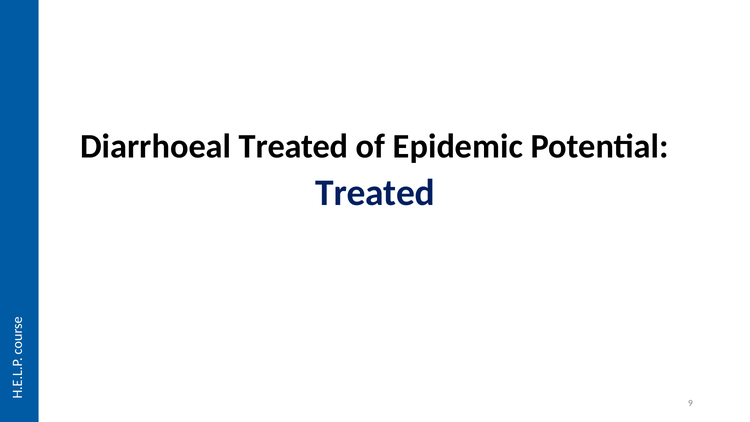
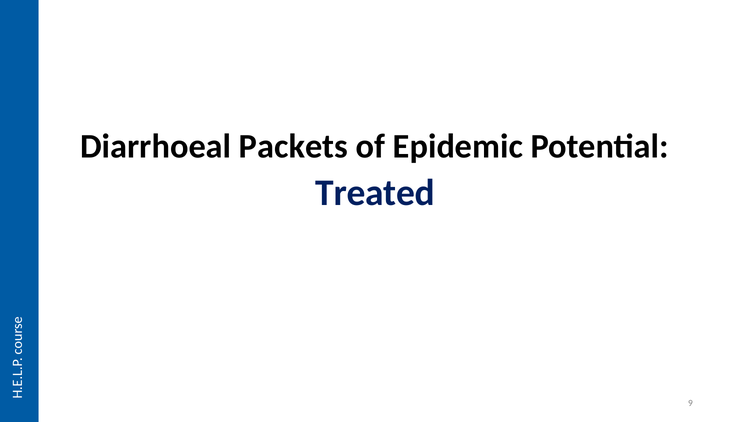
Diarrhoeal Treated: Treated -> Packets
